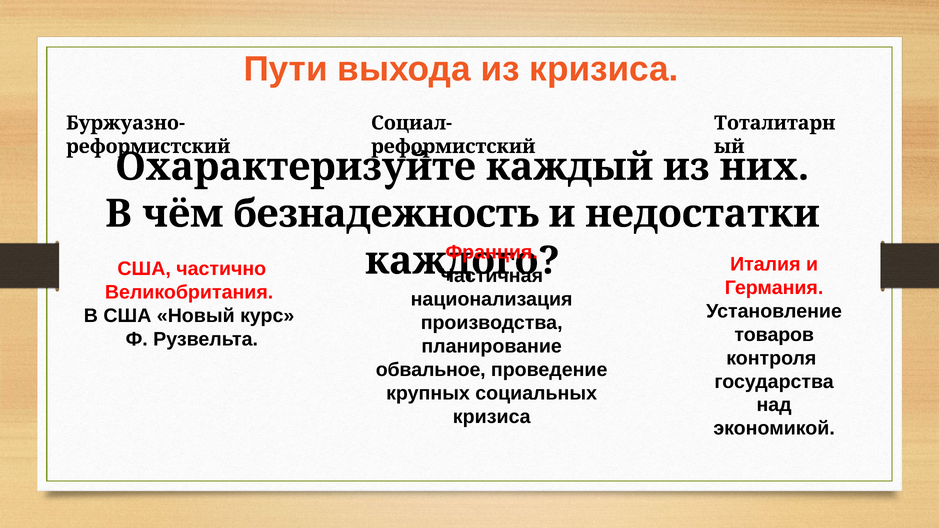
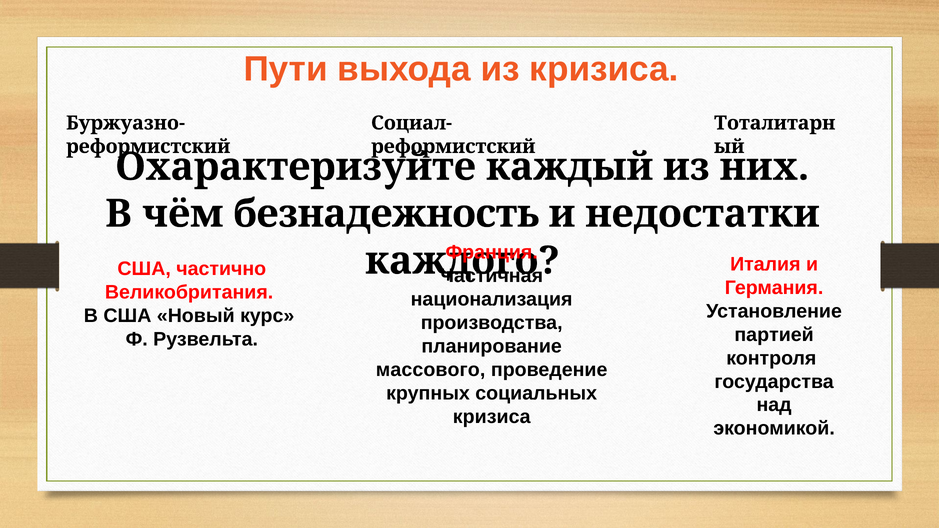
товаров: товаров -> партией
обвальное: обвальное -> массового
